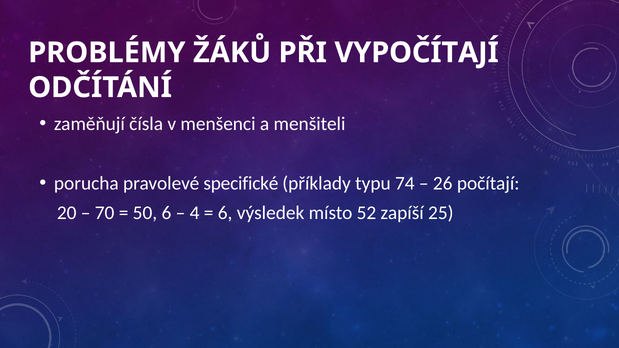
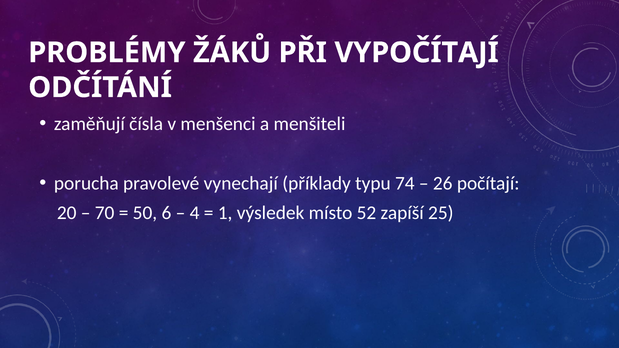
specifické: specifické -> vynechají
6 at (225, 213): 6 -> 1
